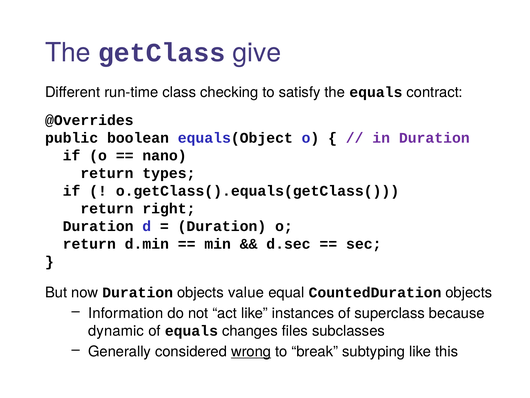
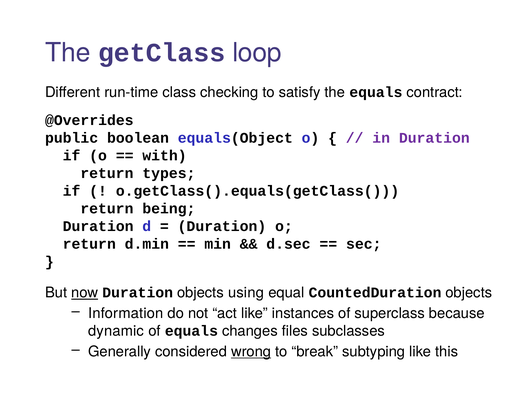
give: give -> loop
nano: nano -> with
right: right -> being
now underline: none -> present
value: value -> using
